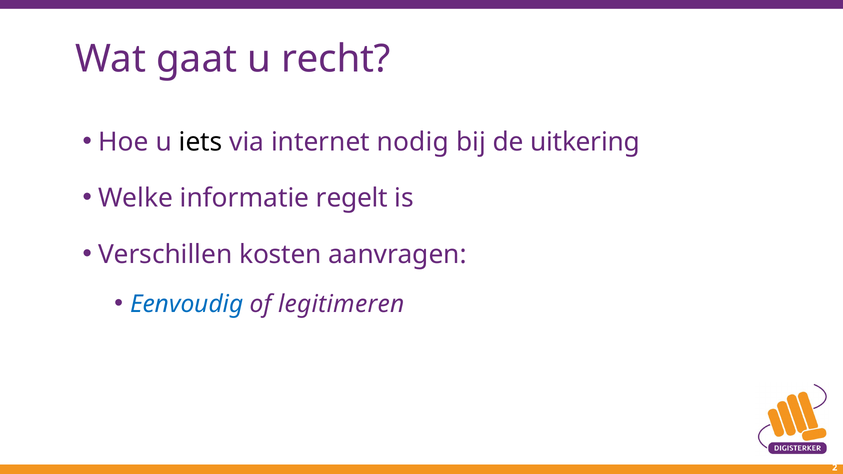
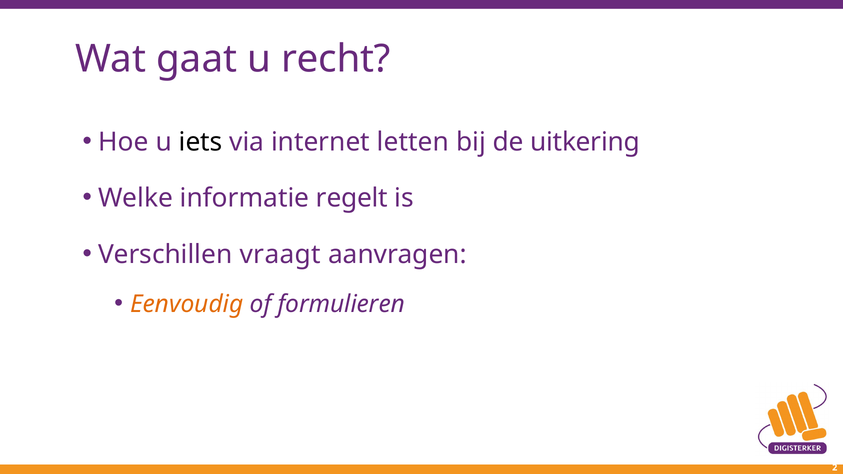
nodig: nodig -> letten
kosten: kosten -> vraagt
Eenvoudig colour: blue -> orange
legitimeren: legitimeren -> formulieren
